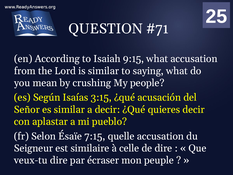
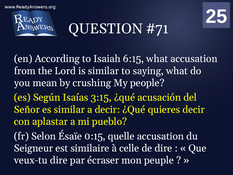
9:15: 9:15 -> 6:15
7:15: 7:15 -> 0:15
